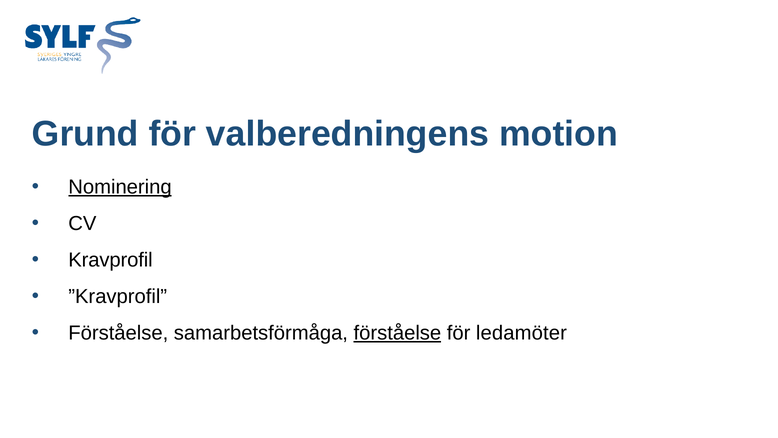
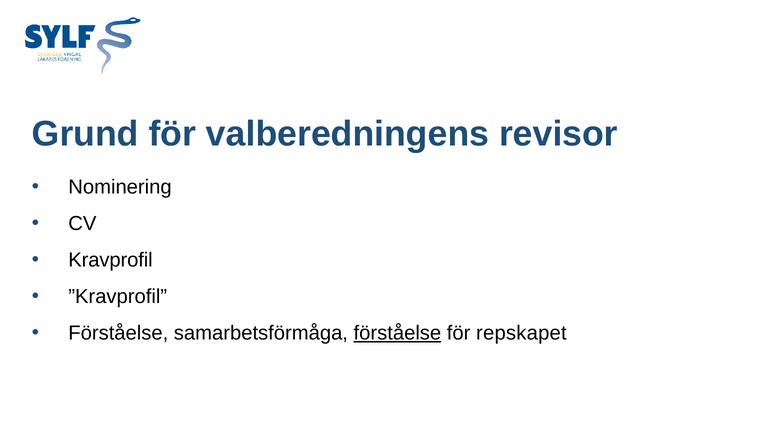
motion: motion -> revisor
Nominering underline: present -> none
ledamöter: ledamöter -> repskapet
